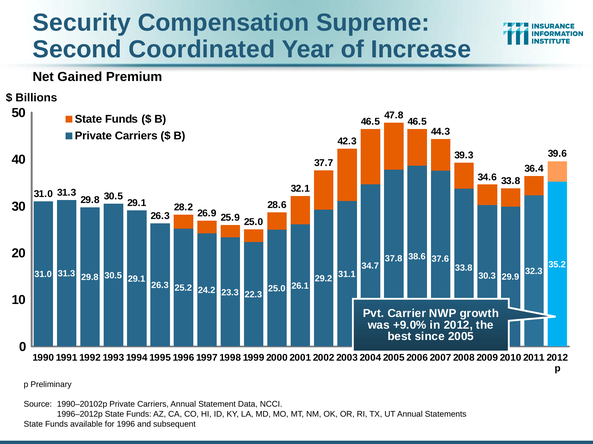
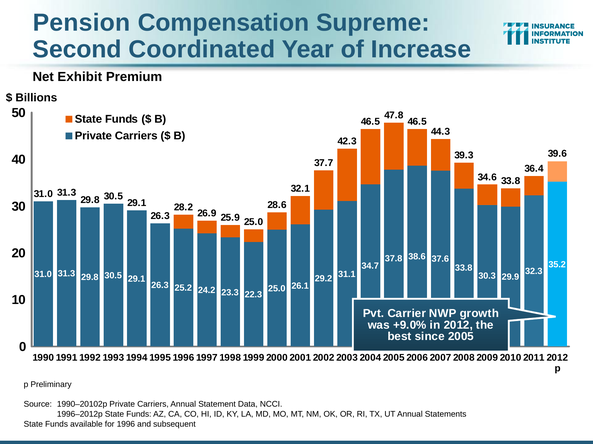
Security: Security -> Pension
Gained: Gained -> Exhibit
